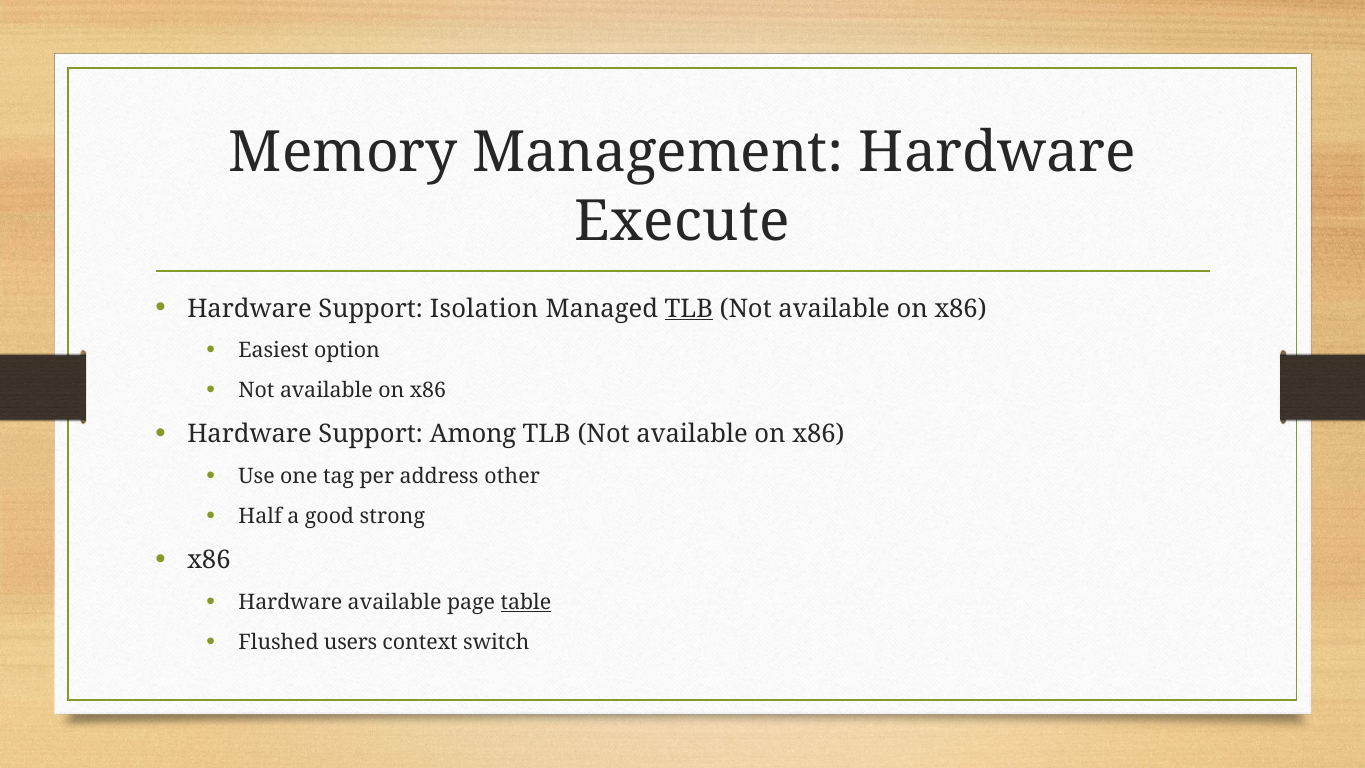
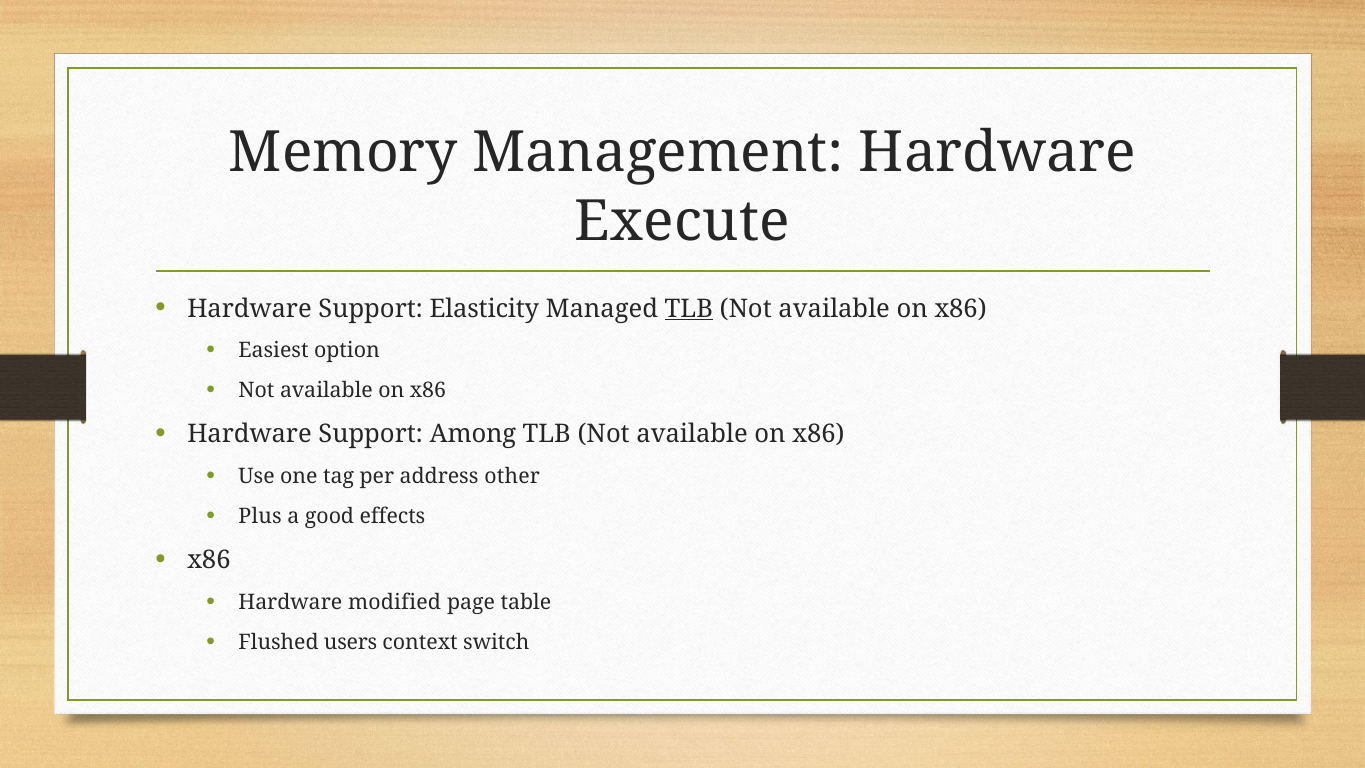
Isolation: Isolation -> Elasticity
Half: Half -> Plus
strong: strong -> effects
Hardware available: available -> modified
table underline: present -> none
